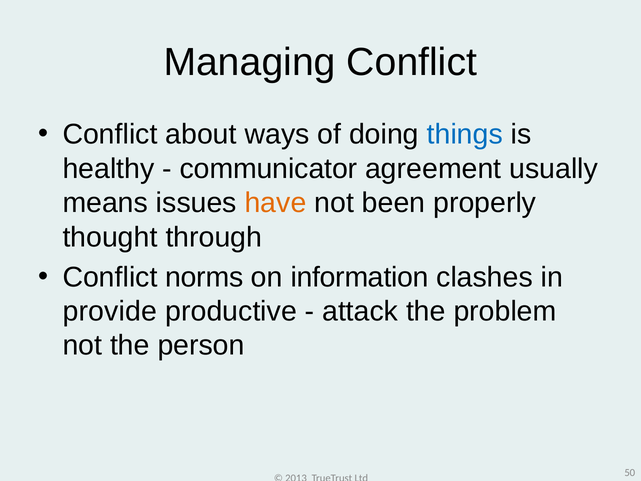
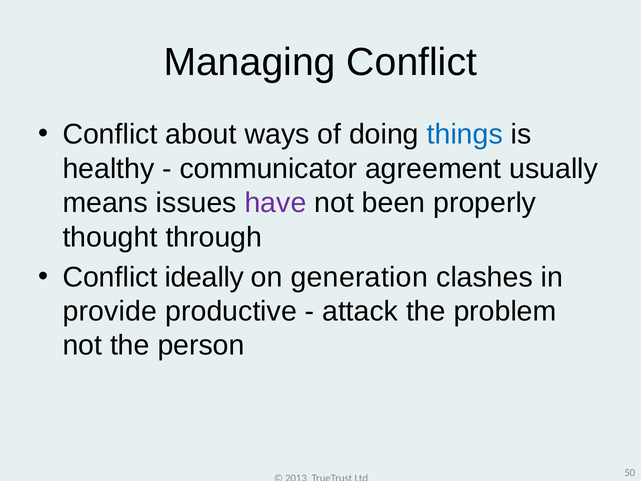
have colour: orange -> purple
norms: norms -> ideally
information: information -> generation
